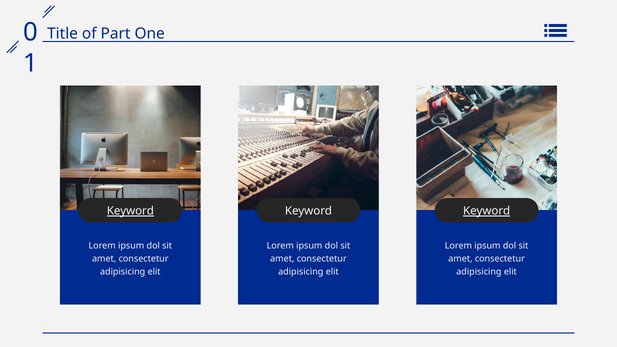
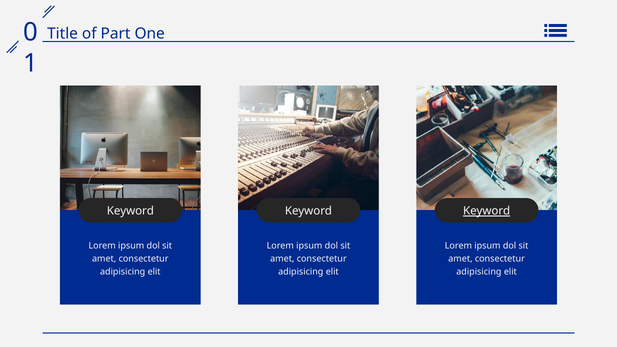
Keyword at (130, 211) underline: present -> none
